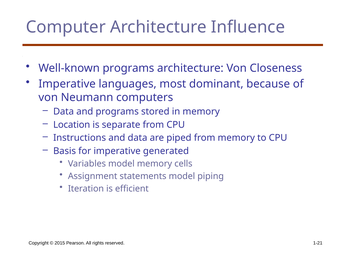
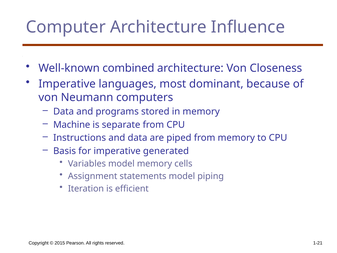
Well-known programs: programs -> combined
Location: Location -> Machine
